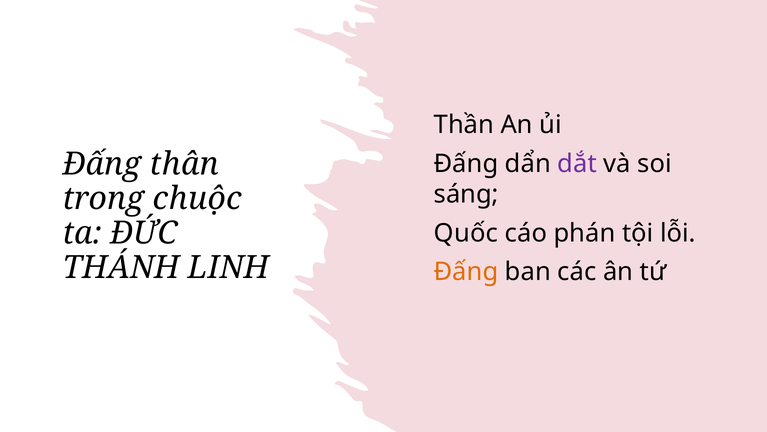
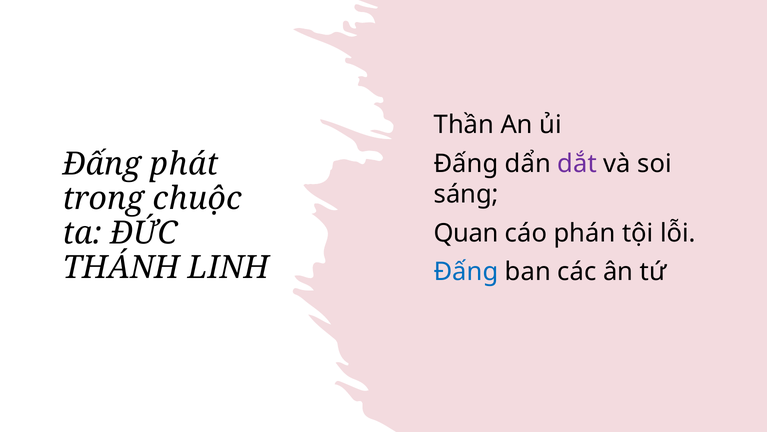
thân: thân -> phát
Quốc: Quốc -> Quan
Đấng at (466, 272) colour: orange -> blue
